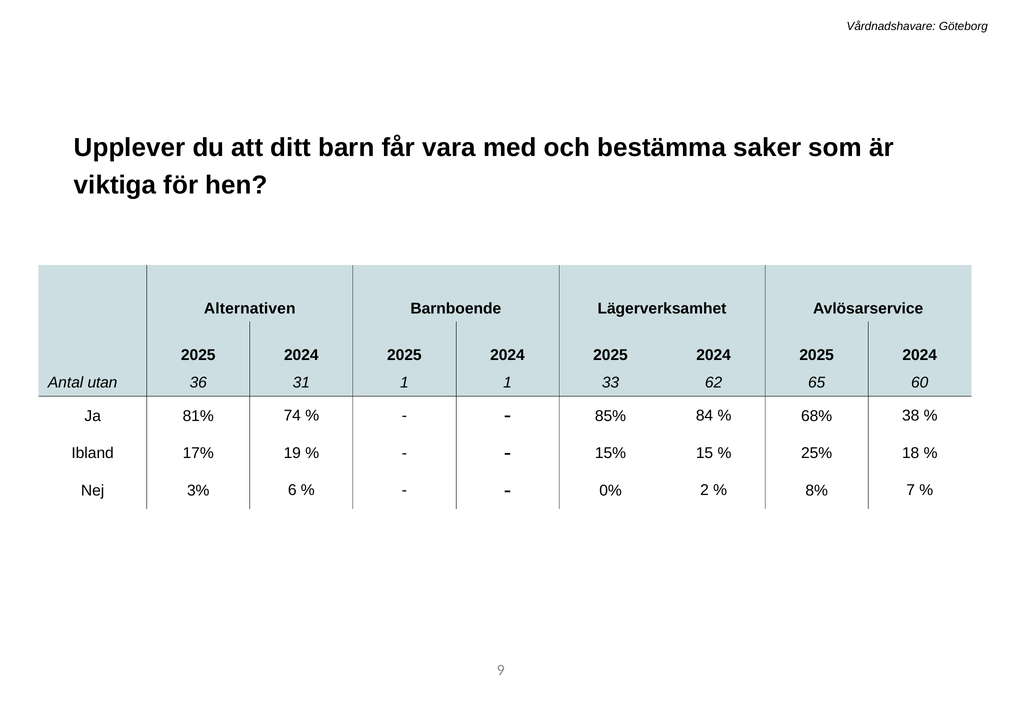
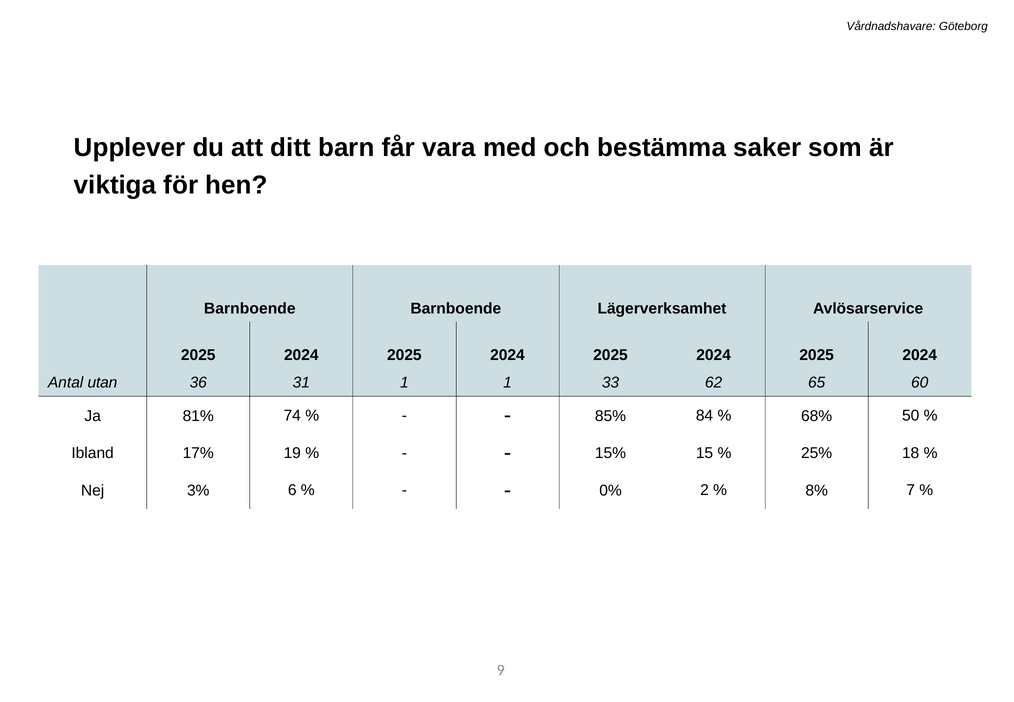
Alternativen at (250, 308): Alternativen -> Barnboende
38: 38 -> 50
